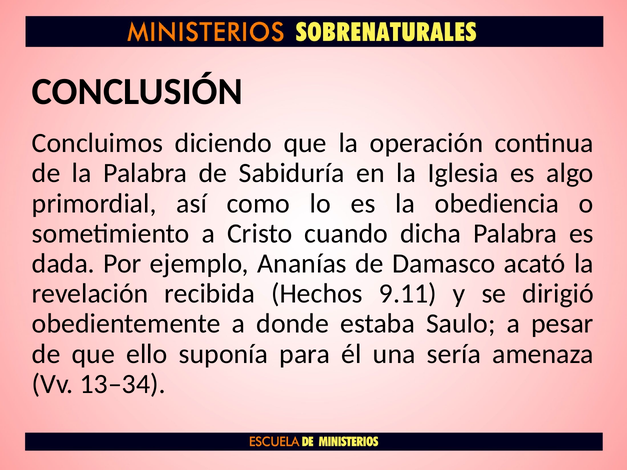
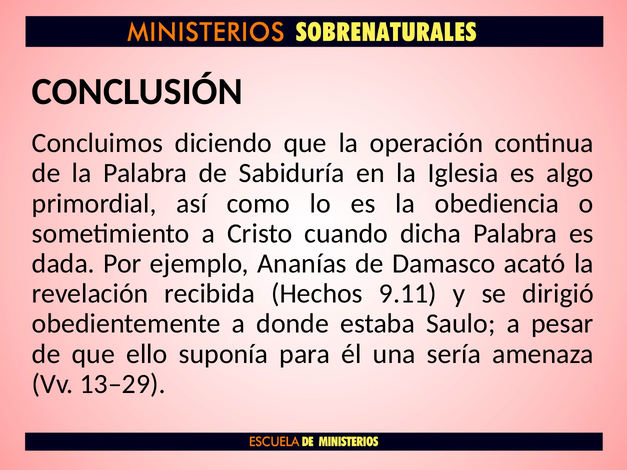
13–34: 13–34 -> 13–29
